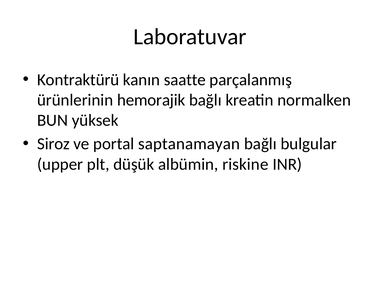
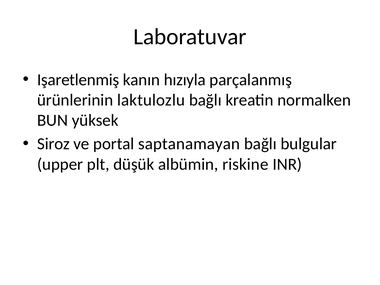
Kontraktürü: Kontraktürü -> Işaretlenmiş
saatte: saatte -> hızıyla
hemorajik: hemorajik -> laktulozlu
